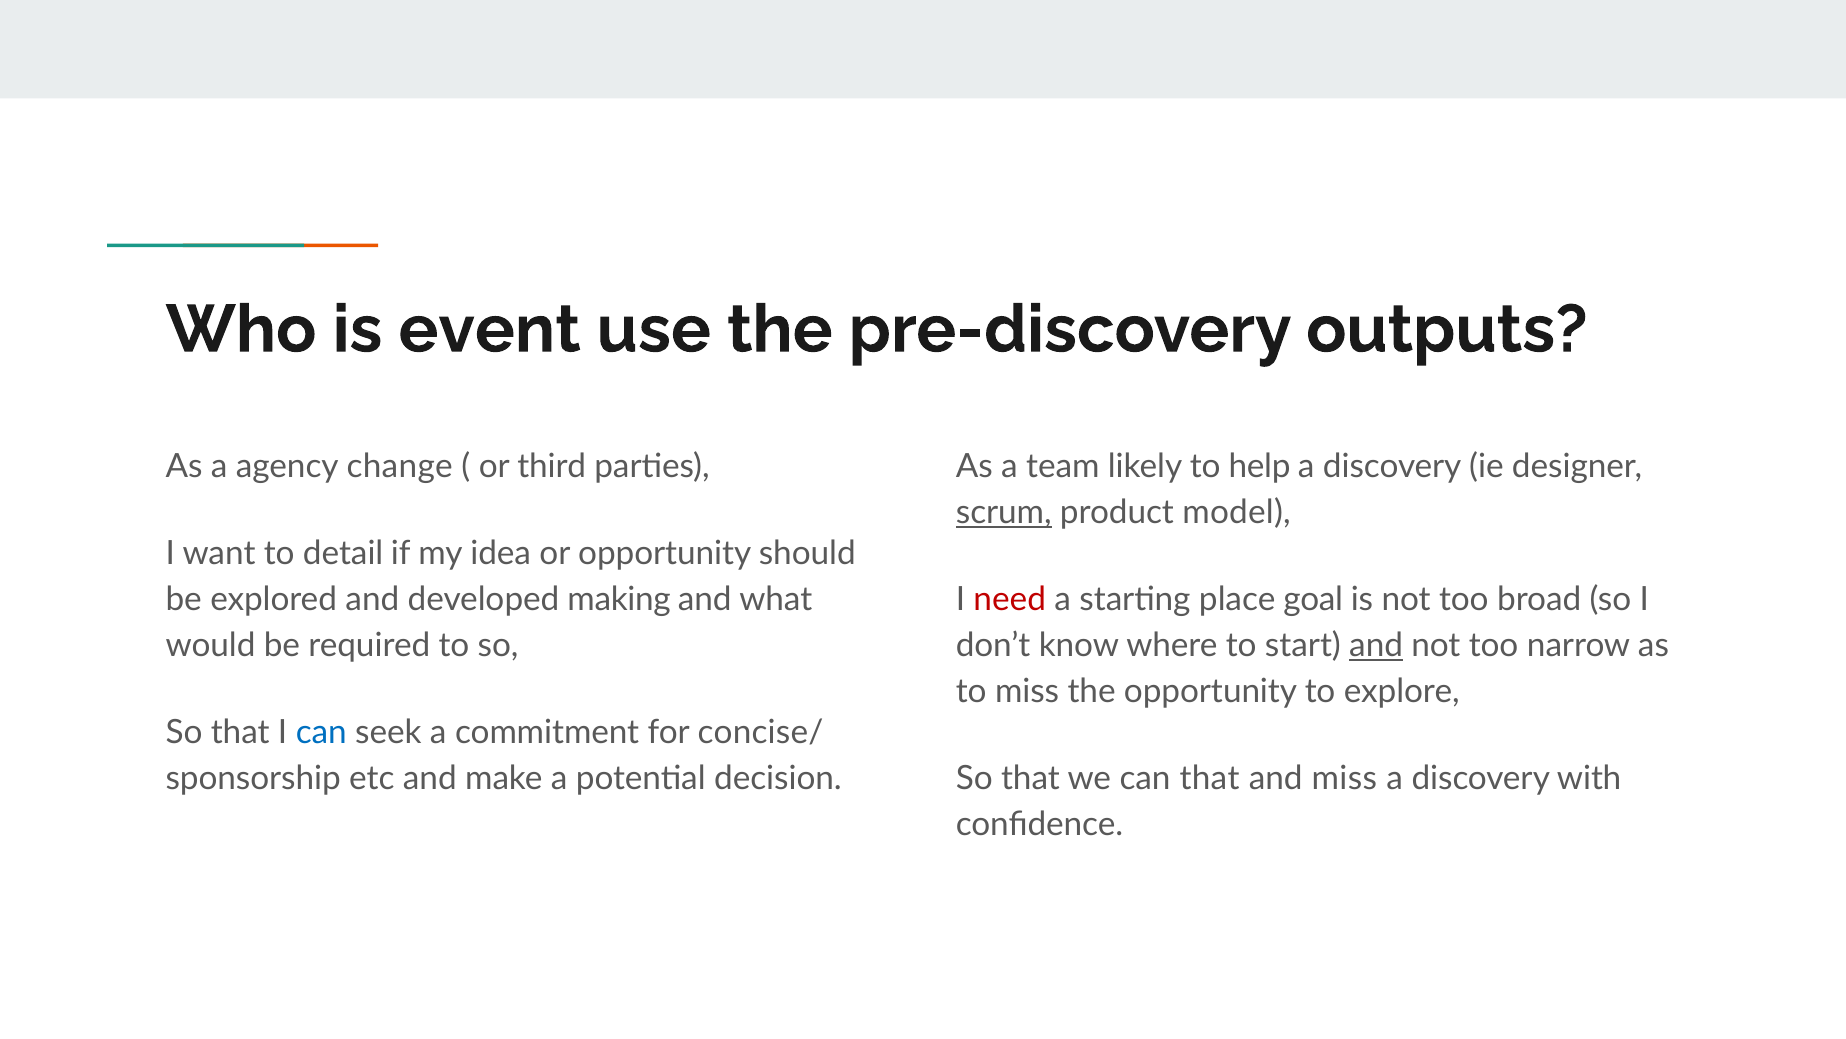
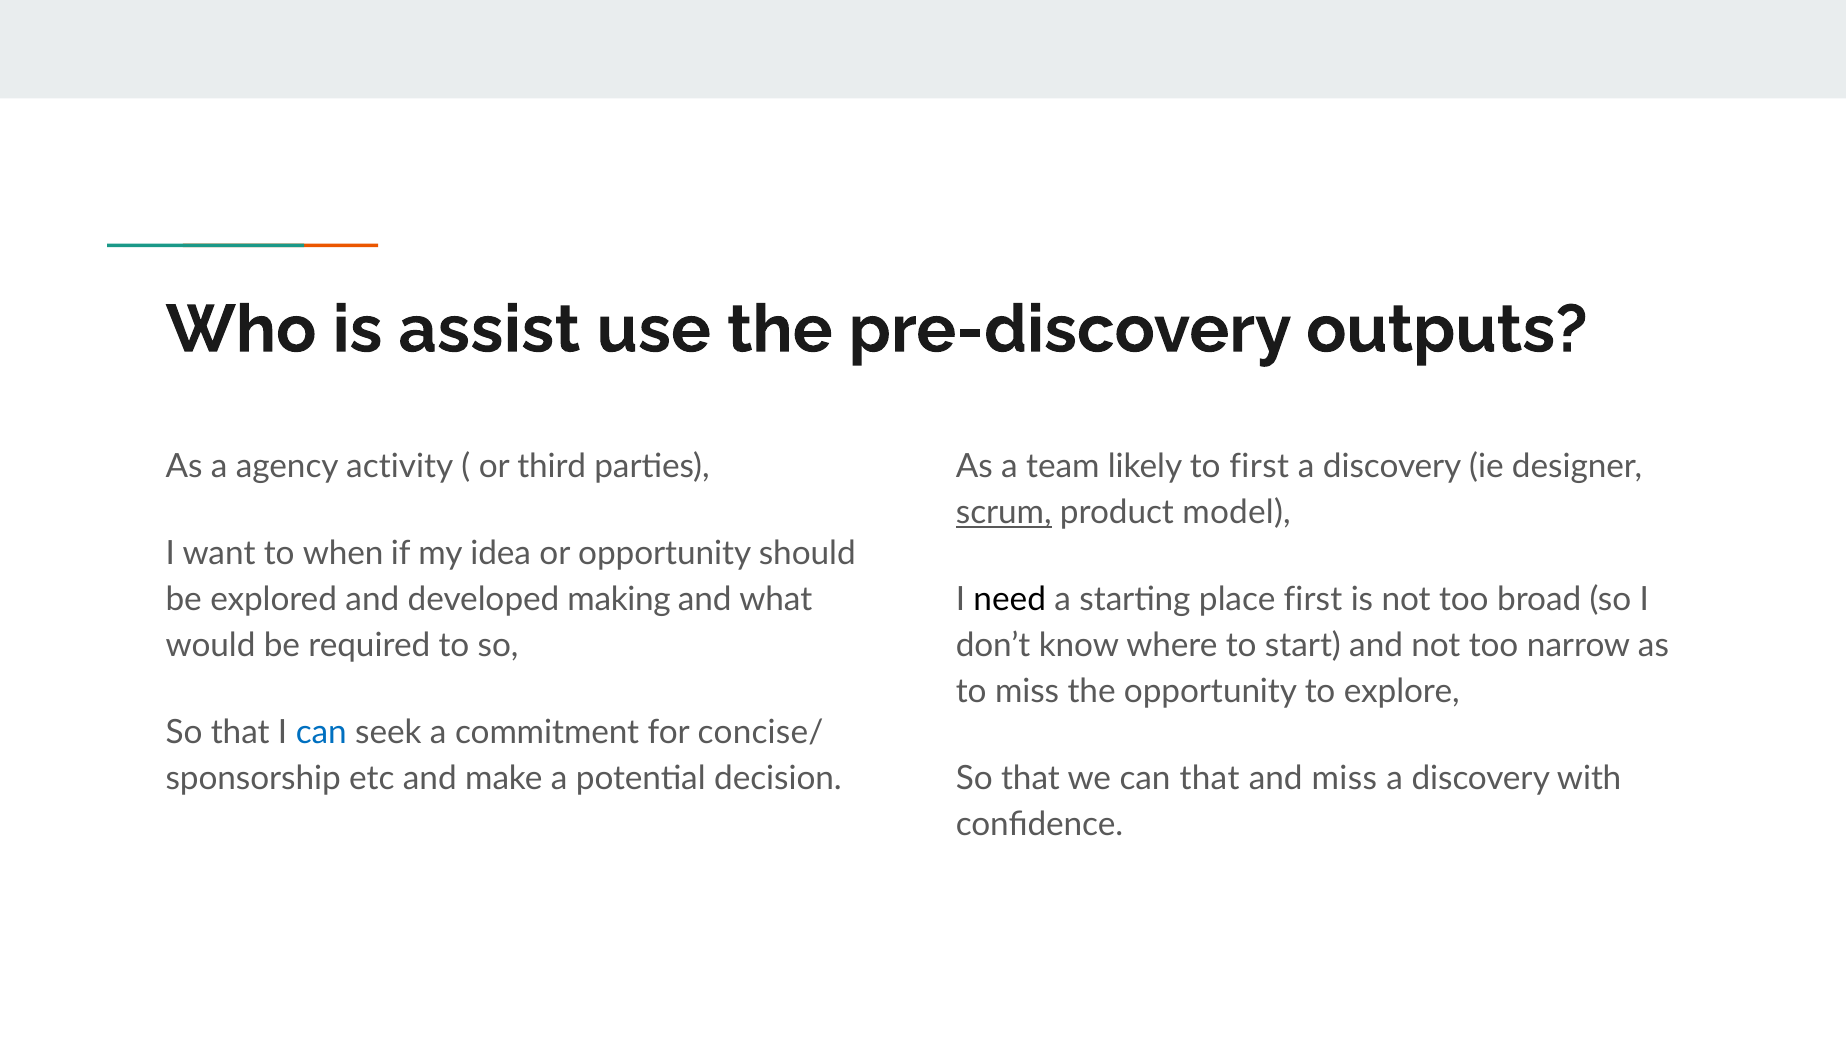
event: event -> assist
change: change -> activity
to help: help -> first
detail: detail -> when
need colour: red -> black
place goal: goal -> first
and at (1376, 645) underline: present -> none
